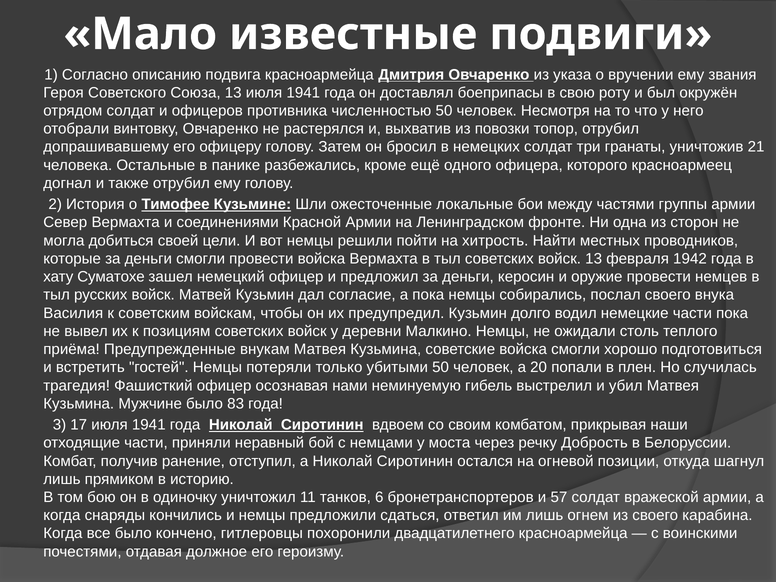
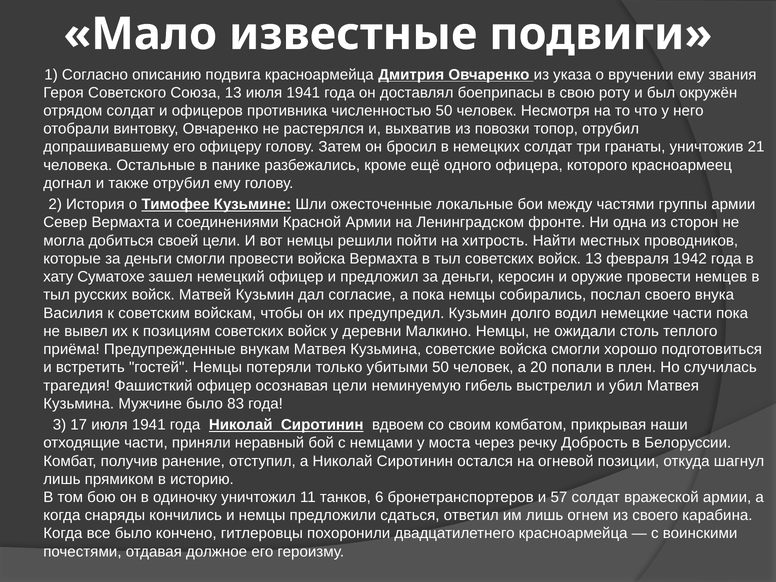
осознавая нами: нами -> цели
